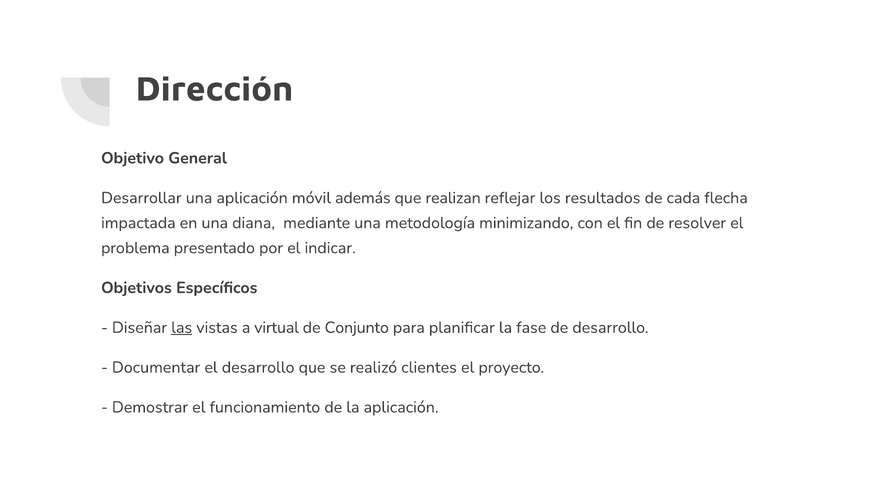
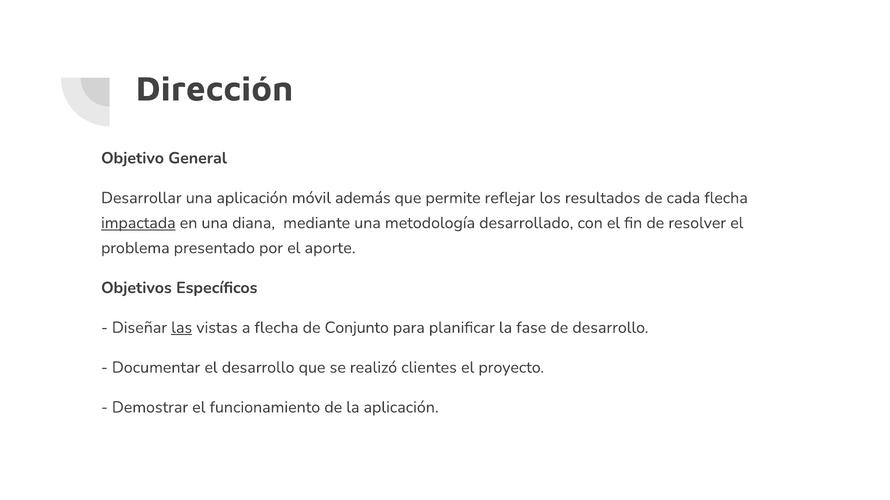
realizan: realizan -> permite
impactada underline: none -> present
minimizando: minimizando -> desarrollado
indicar: indicar -> aporte
a virtual: virtual -> flecha
